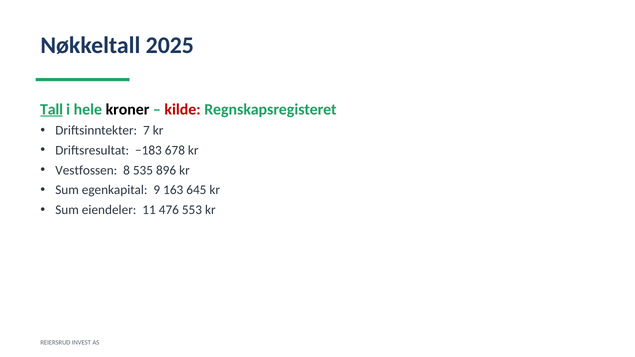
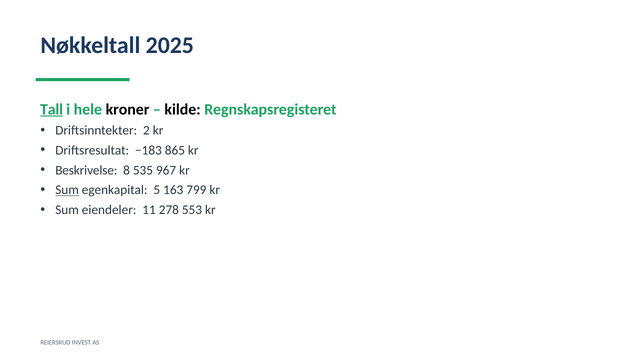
kilde colour: red -> black
7: 7 -> 2
678: 678 -> 865
Vestfossen: Vestfossen -> Beskrivelse
896: 896 -> 967
Sum at (67, 190) underline: none -> present
9: 9 -> 5
645: 645 -> 799
476: 476 -> 278
